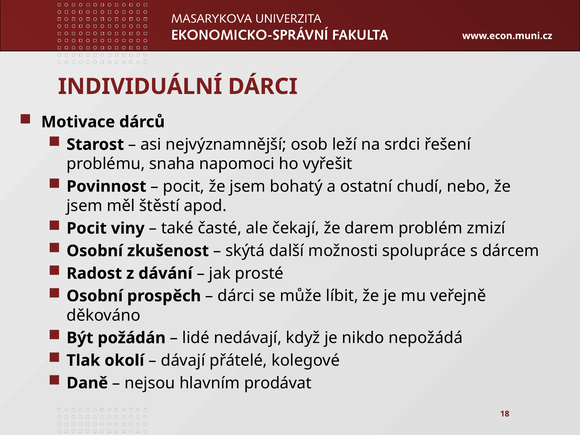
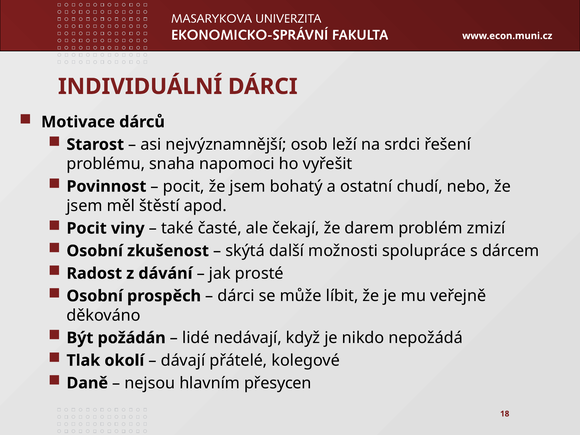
prodávat: prodávat -> přesycen
